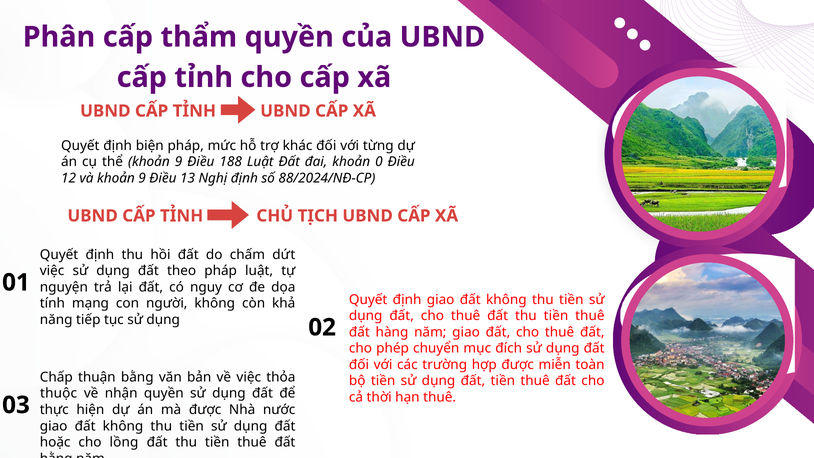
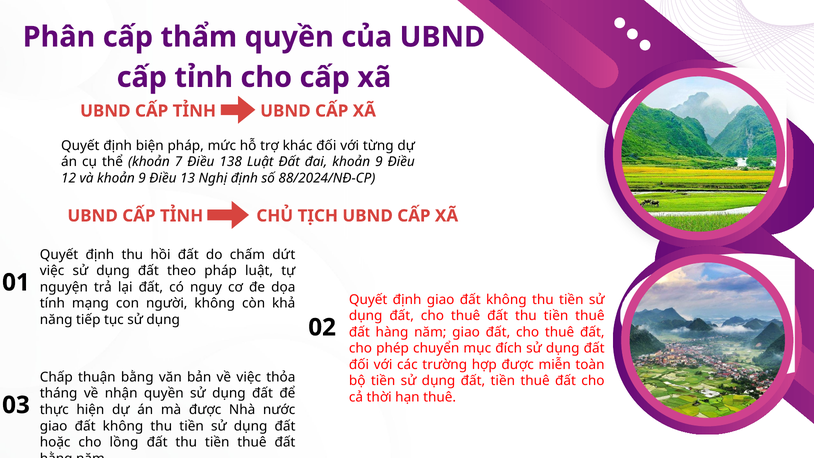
thể khoản 9: 9 -> 7
188: 188 -> 138
đai khoản 0: 0 -> 9
thuộc: thuộc -> tháng
